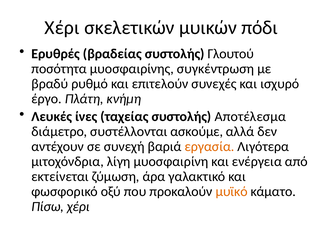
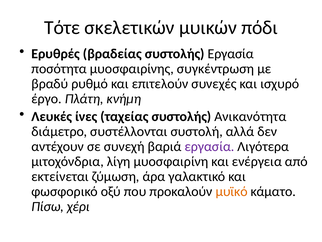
Χέρι at (62, 28): Χέρι -> Τότε
συστολής Γλουτού: Γλουτού -> Εργασία
Αποτέλεσμα: Αποτέλεσμα -> Ανικανότητα
ασκούμε: ασκούμε -> συστολή
εργασία at (210, 146) colour: orange -> purple
